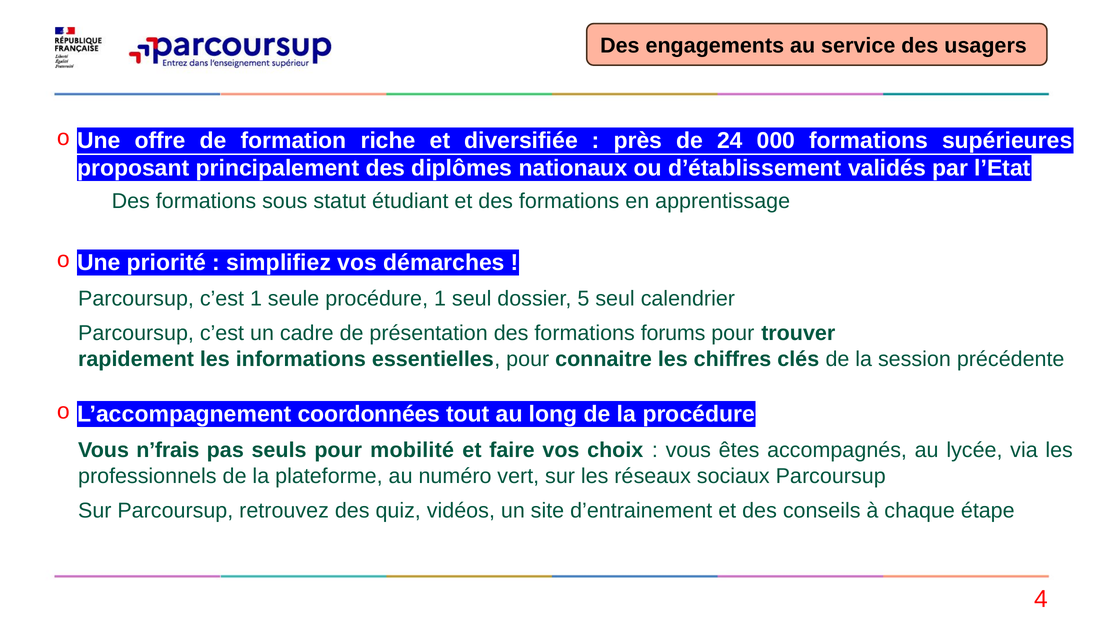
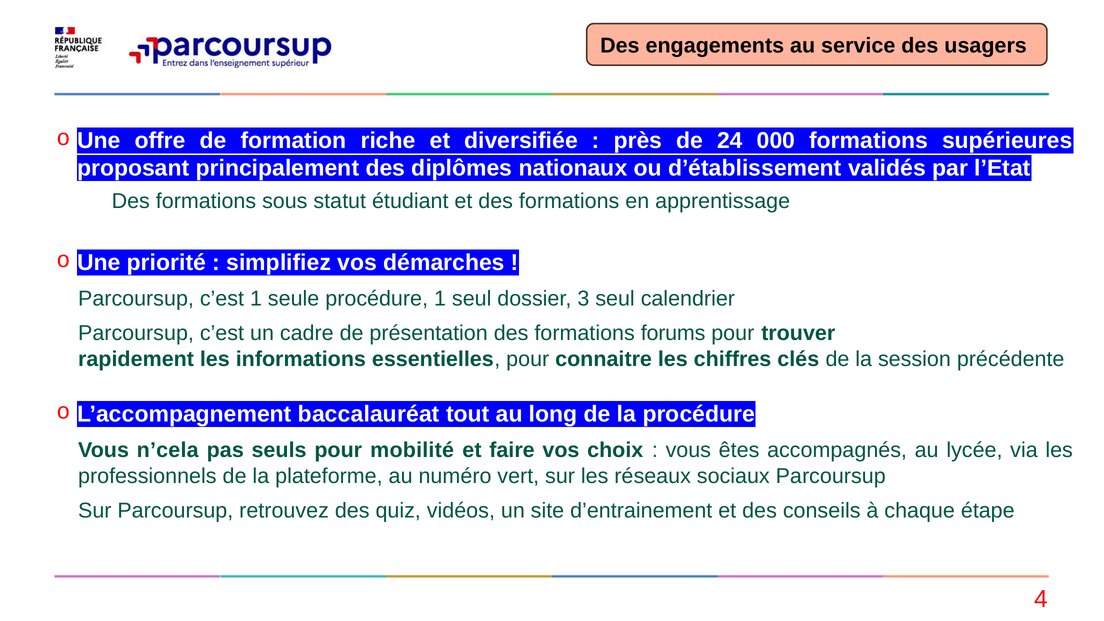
5: 5 -> 3
coordonnées: coordonnées -> baccalauréat
n’frais: n’frais -> n’cela
